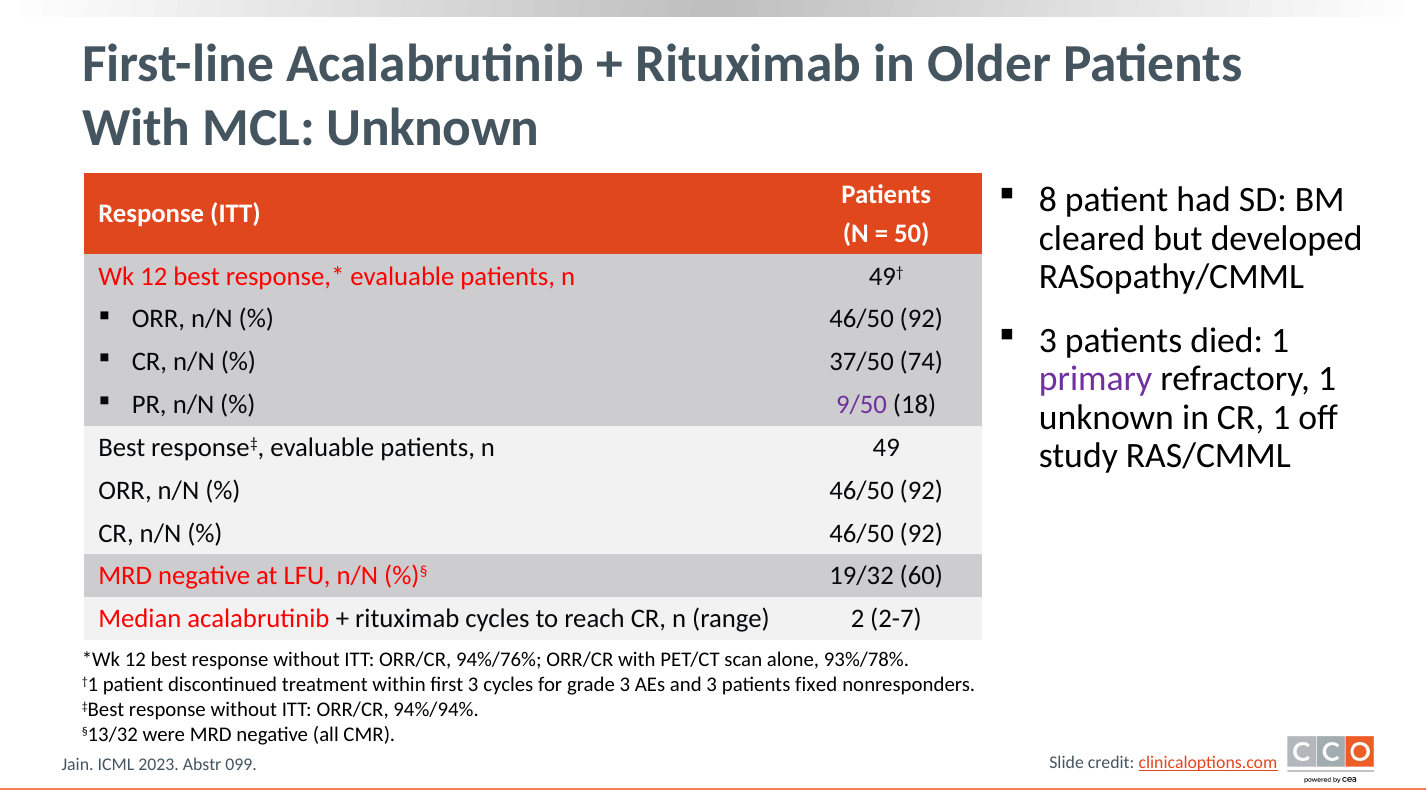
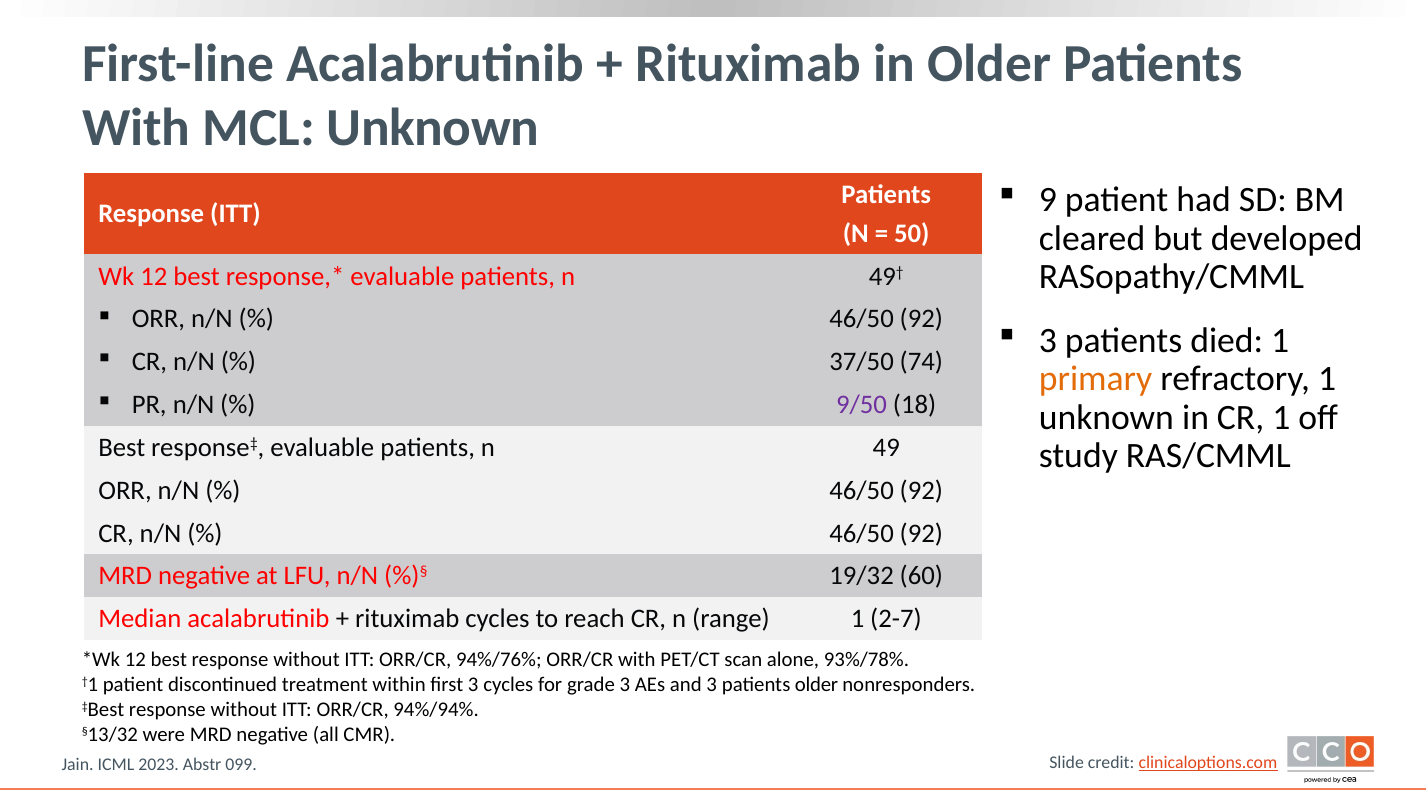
8: 8 -> 9
primary colour: purple -> orange
range 2: 2 -> 1
patients fixed: fixed -> older
